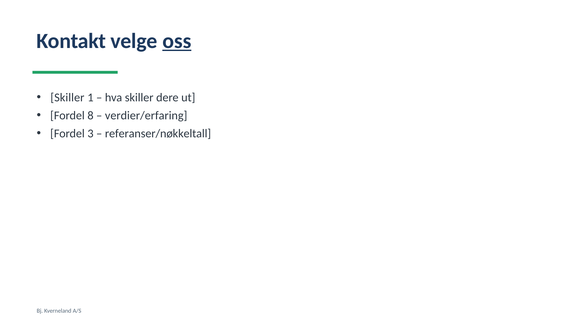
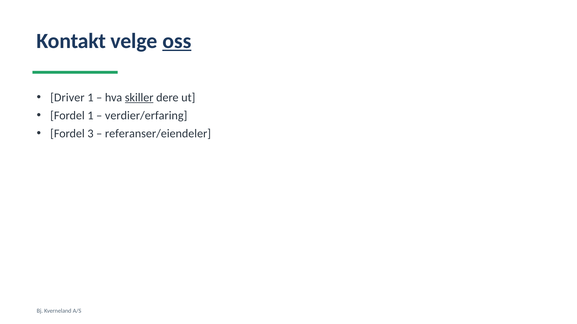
Skiller at (67, 98): Skiller -> Driver
skiller at (139, 98) underline: none -> present
Fordel 8: 8 -> 1
referanser/nøkkeltall: referanser/nøkkeltall -> referanser/eiendeler
